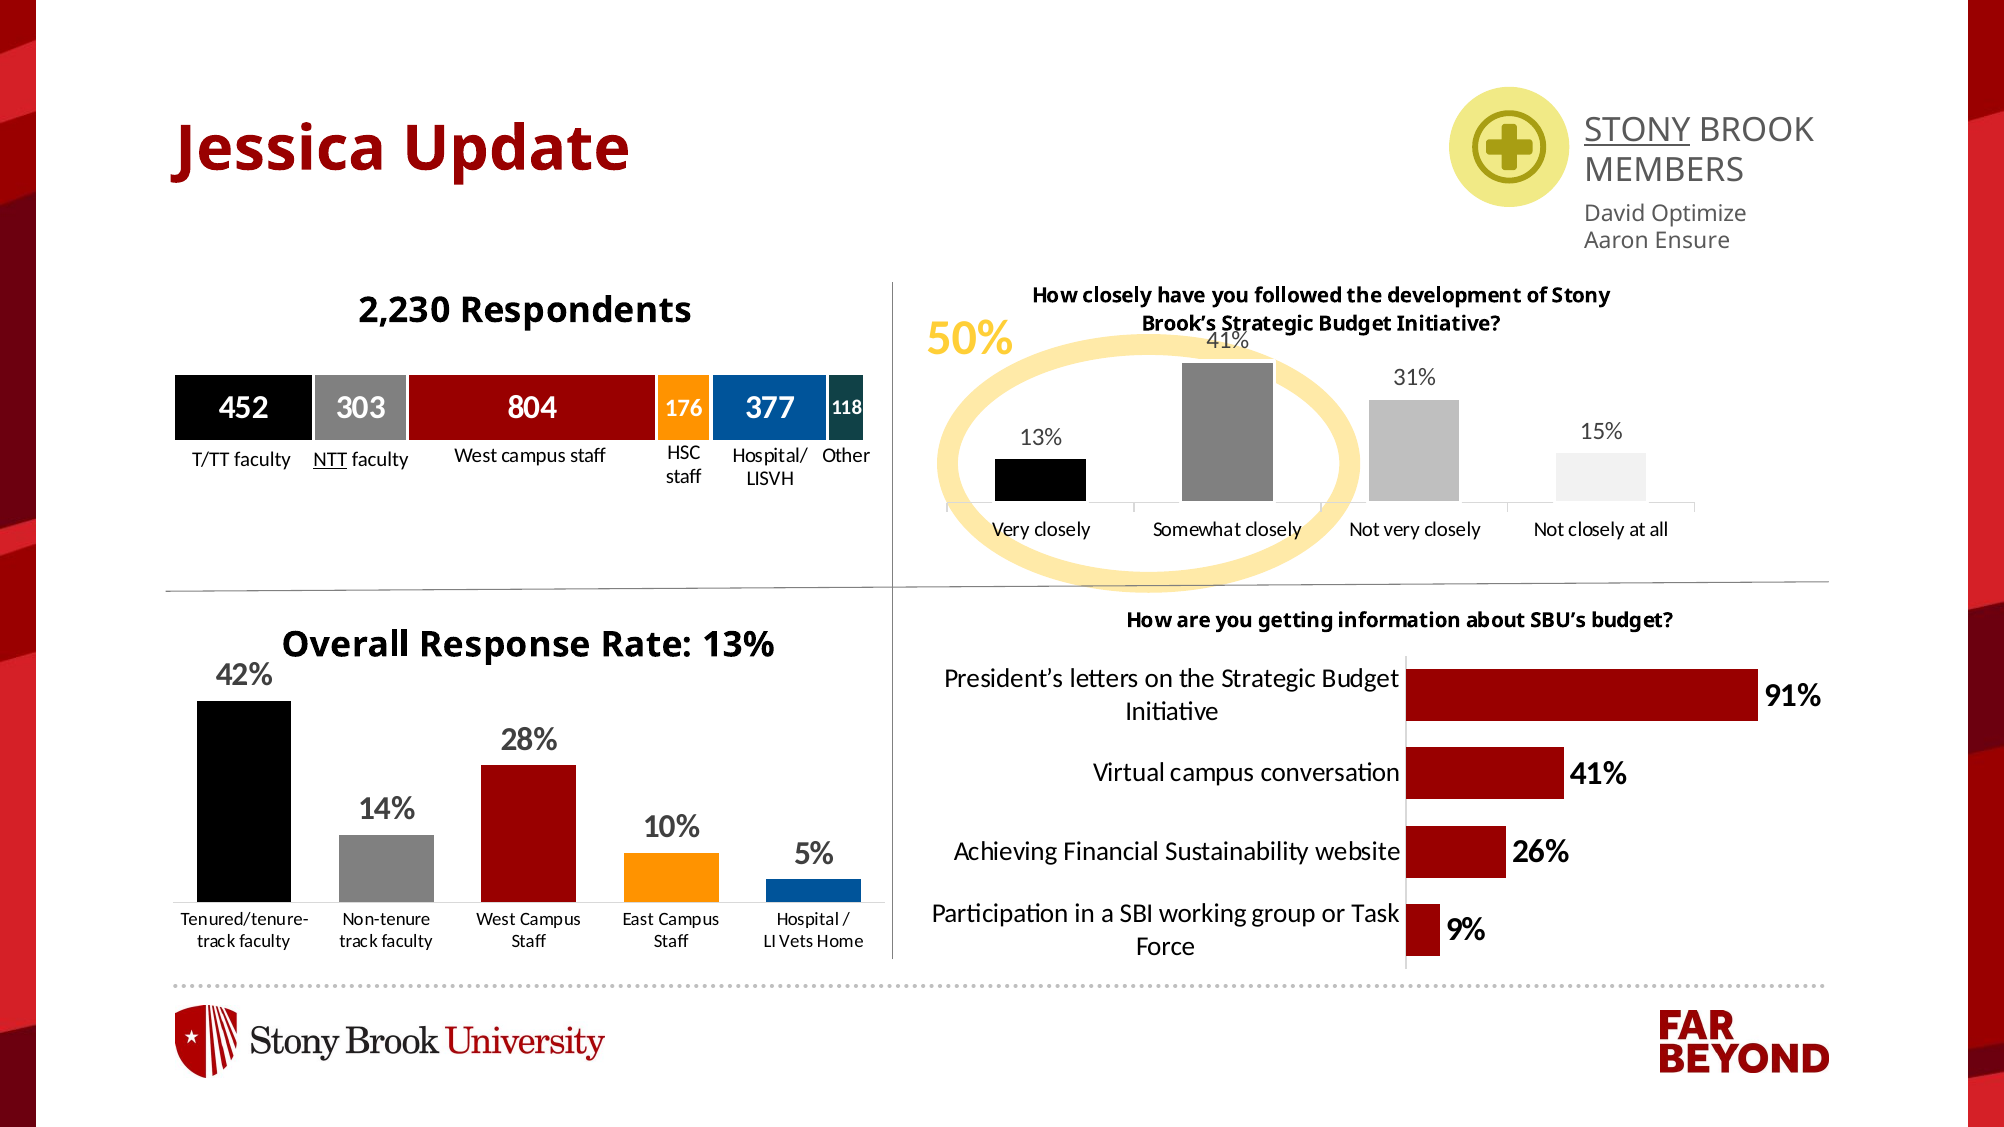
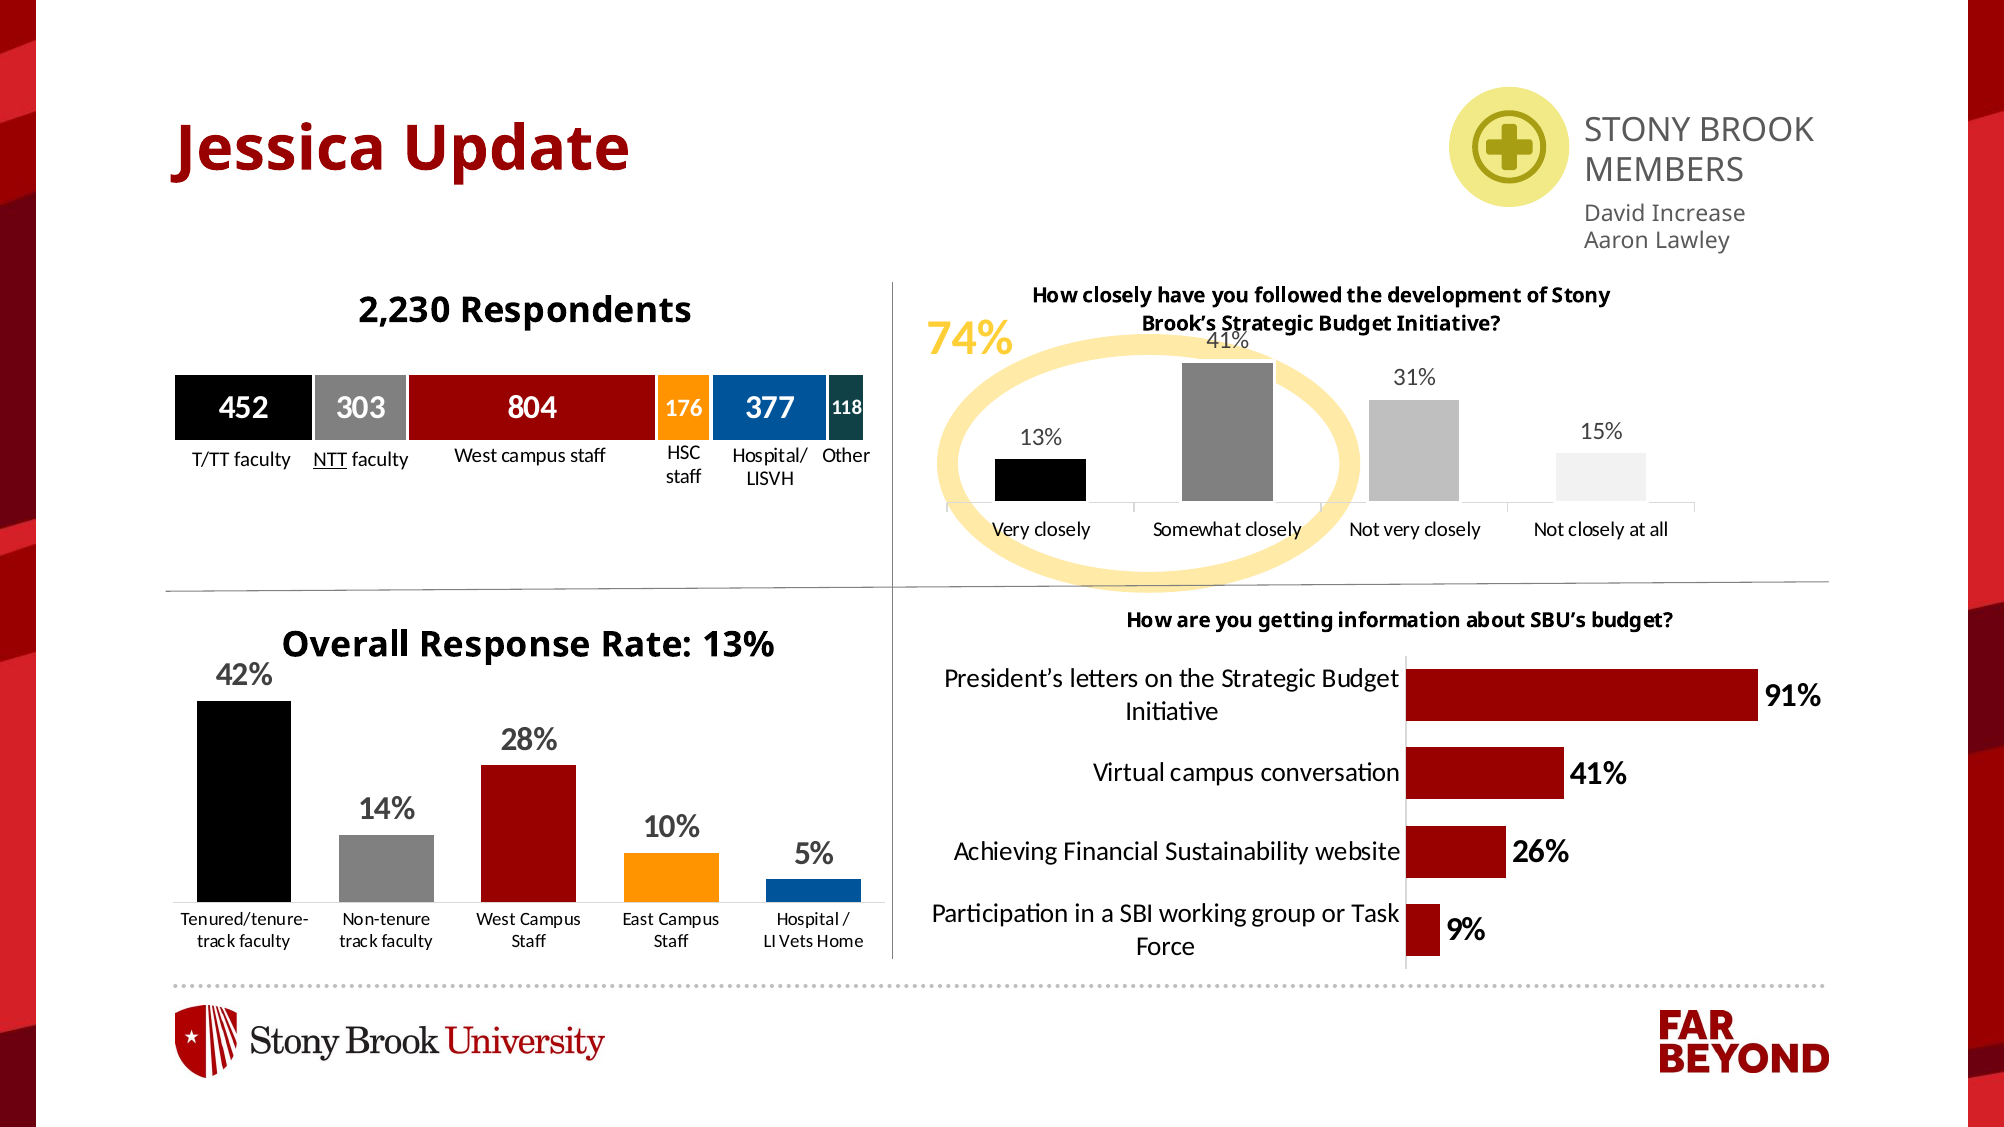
STONY at (1637, 130) underline: present -> none
Optimize: Optimize -> Increase
Ensure: Ensure -> Lawley
50%: 50% -> 74%
